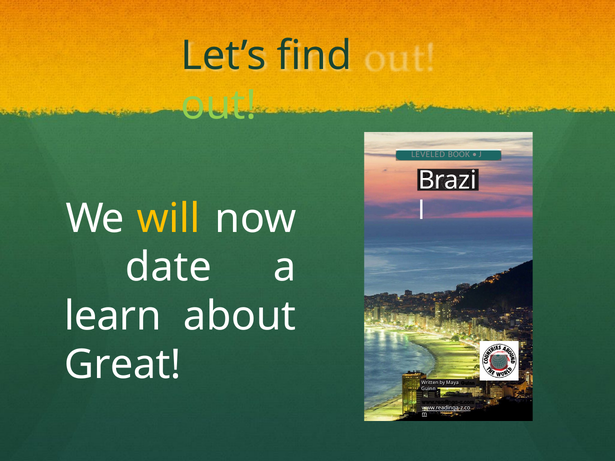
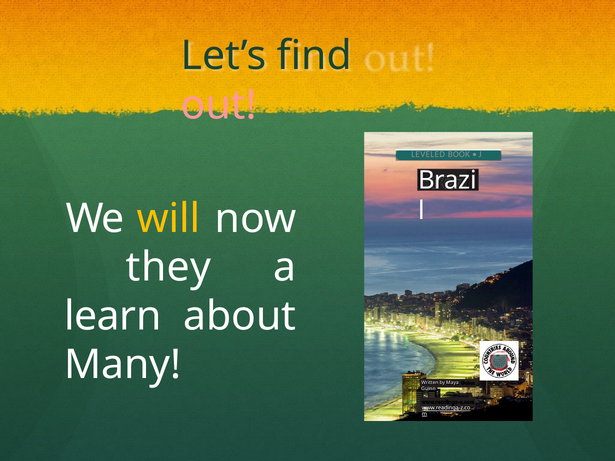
out colour: light green -> pink
date: date -> they
Great: Great -> Many
